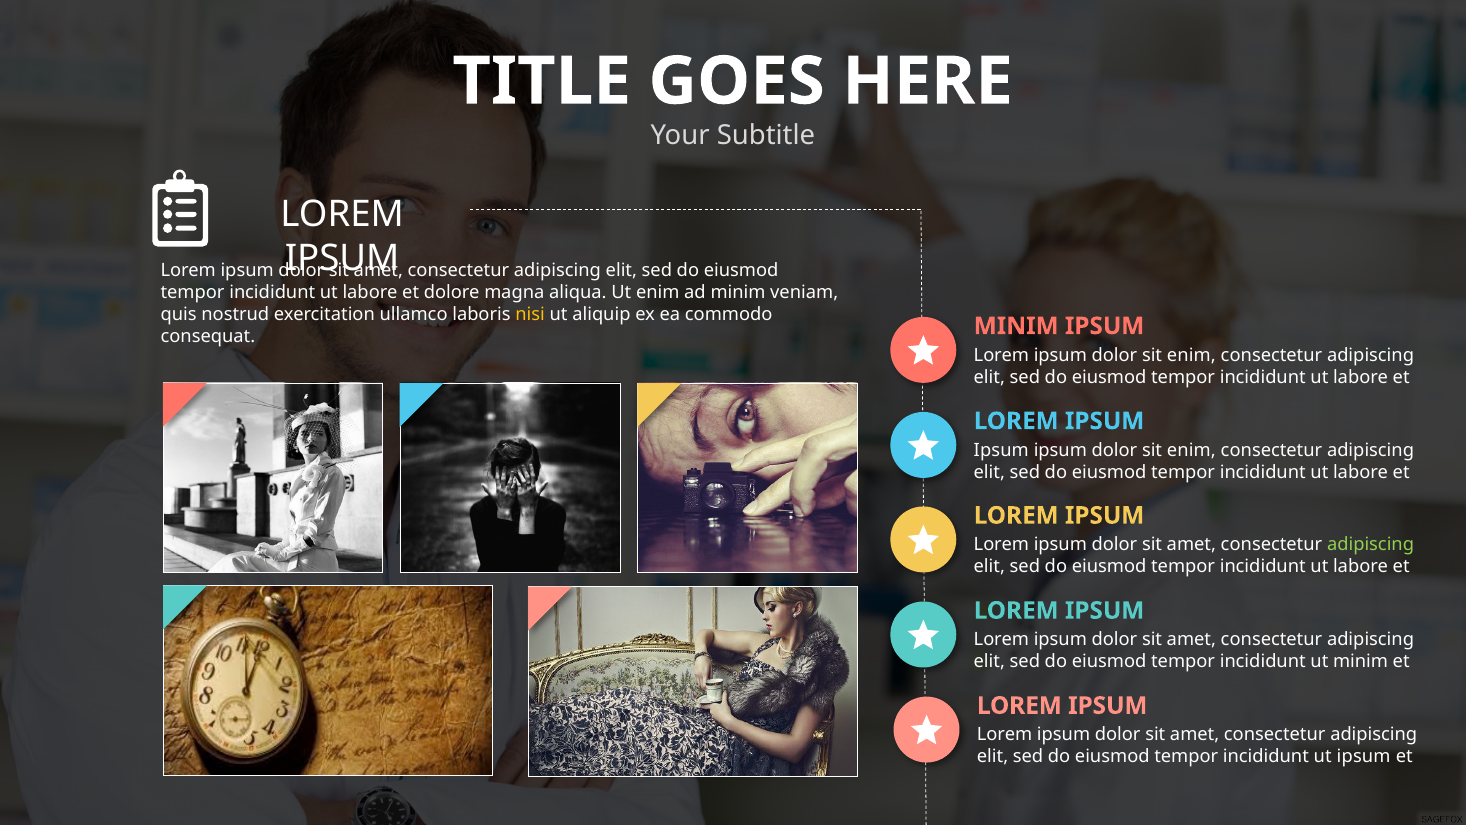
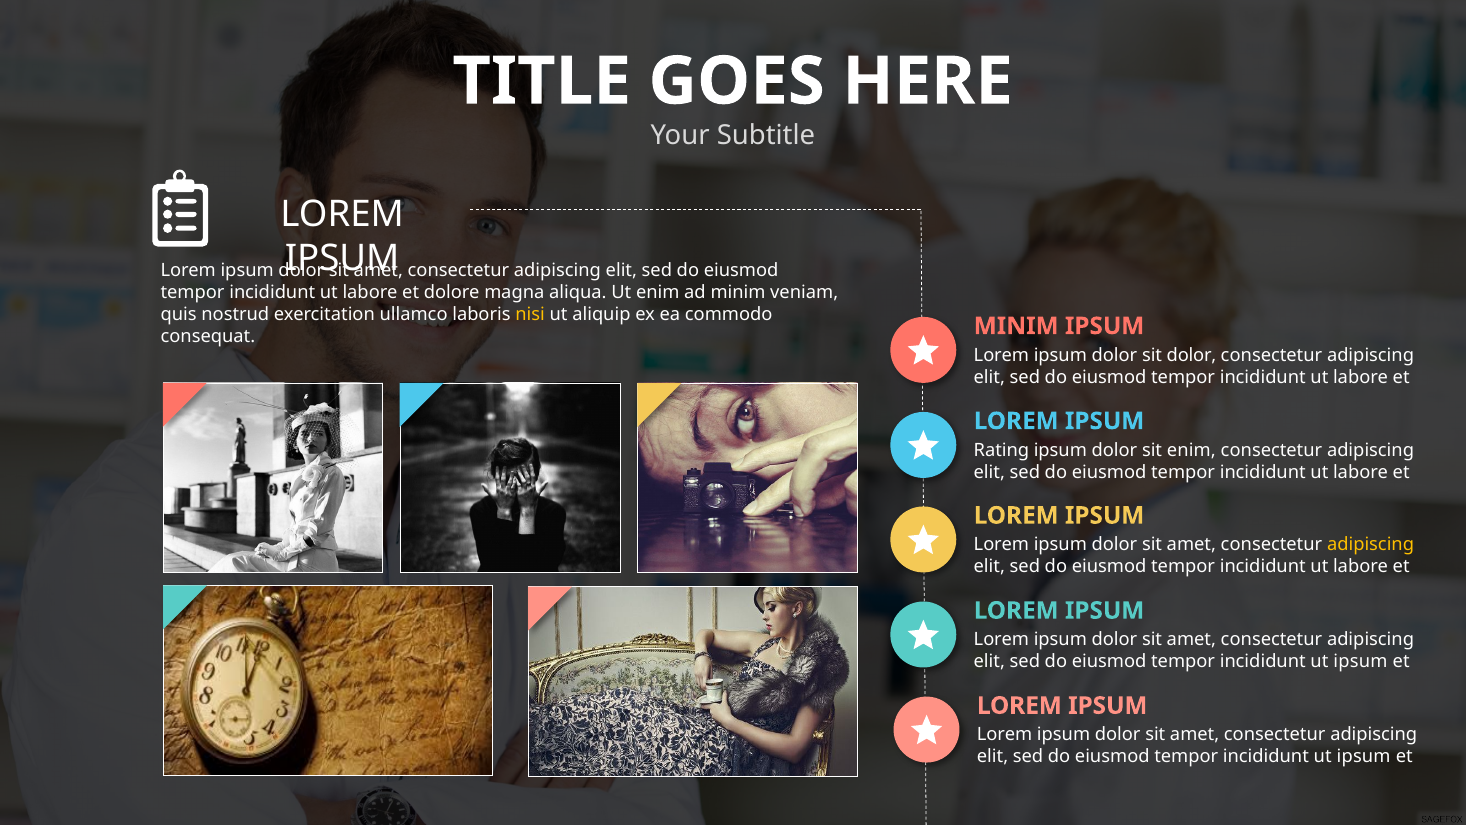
enim at (1191, 355): enim -> dolor
Ipsum at (1001, 450): Ipsum -> Rating
adipiscing at (1371, 544) colour: light green -> yellow
minim at (1361, 661): minim -> ipsum
